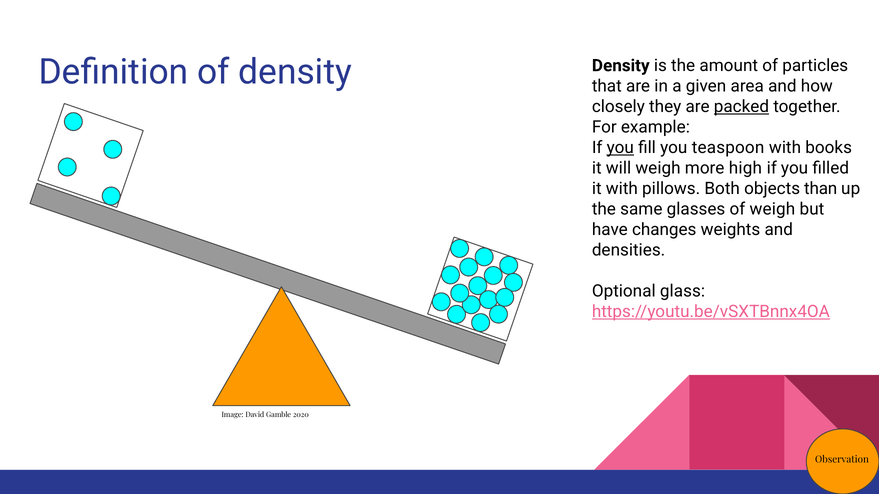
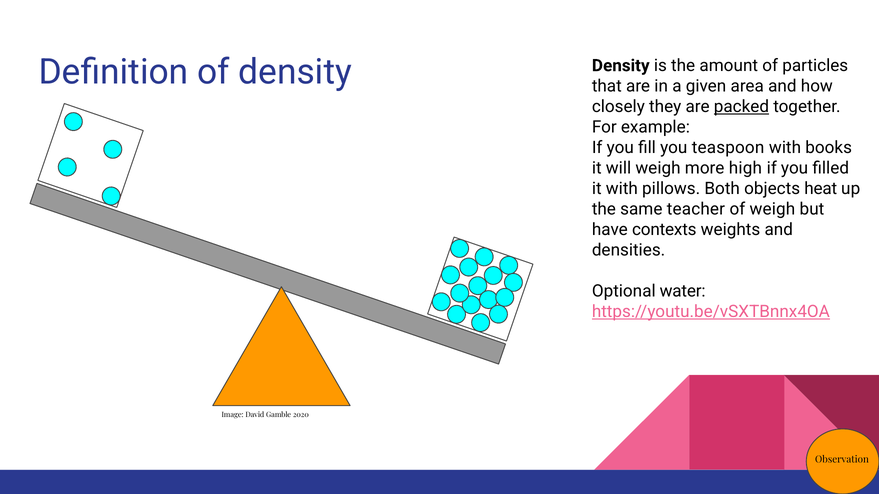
you at (620, 148) underline: present -> none
than: than -> heat
glasses: glasses -> teacher
changes: changes -> contexts
glass: glass -> water
